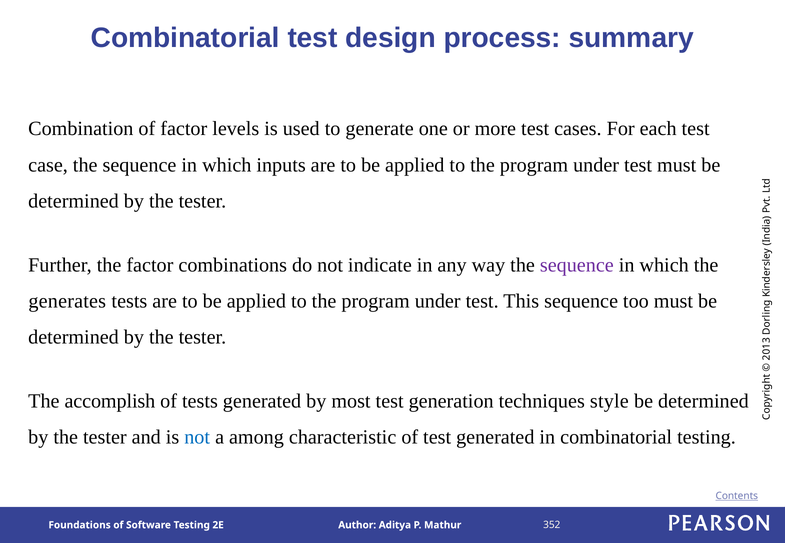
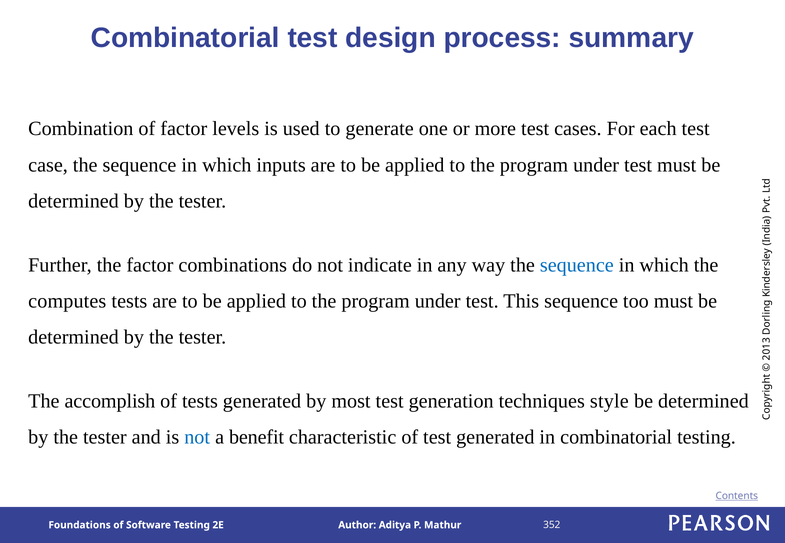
sequence at (577, 265) colour: purple -> blue
generates: generates -> computes
among: among -> benefit
